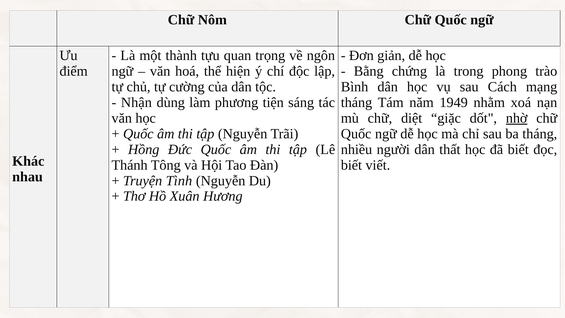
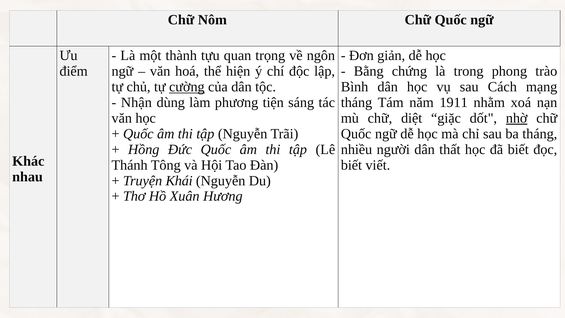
cường underline: none -> present
1949: 1949 -> 1911
Tình: Tình -> Khái
